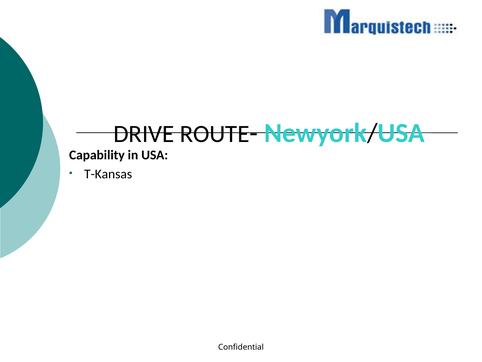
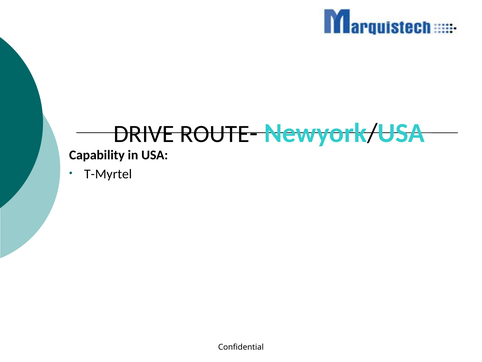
T-Kansas: T-Kansas -> T-Myrtel
